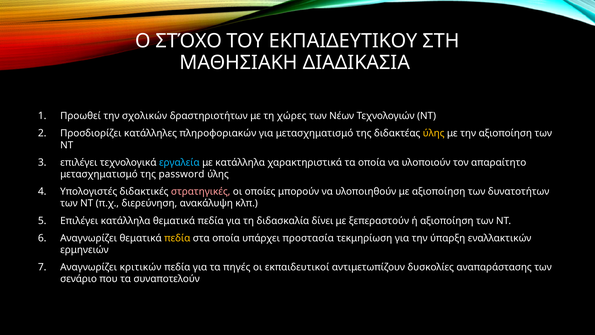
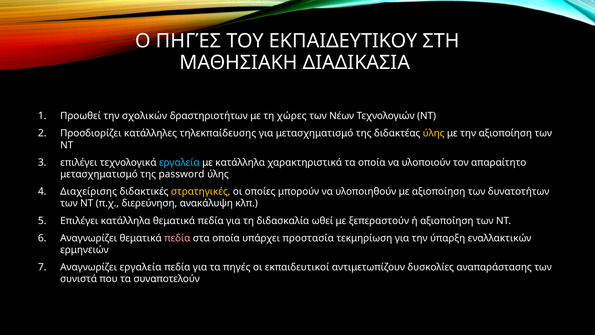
Ο ΣΤΌΧΟ: ΣΤΌΧΟ -> ΠΗΓΈΣ
πληροφοριακών: πληροφοριακών -> τηλεκπαίδευσης
Υπολογιστές: Υπολογιστές -> Διαχείρισης
στρατηγικές colour: pink -> yellow
δίνει: δίνει -> ωθεί
πεδία at (177, 238) colour: yellow -> pink
Αναγνωρίζει κριτικών: κριτικών -> εργαλεία
σενάριο: σενάριο -> συνιστά
